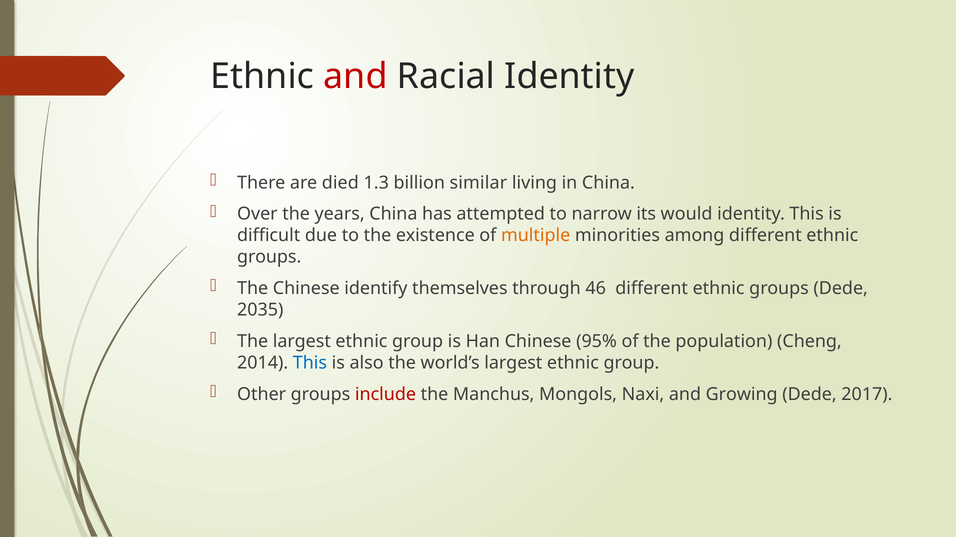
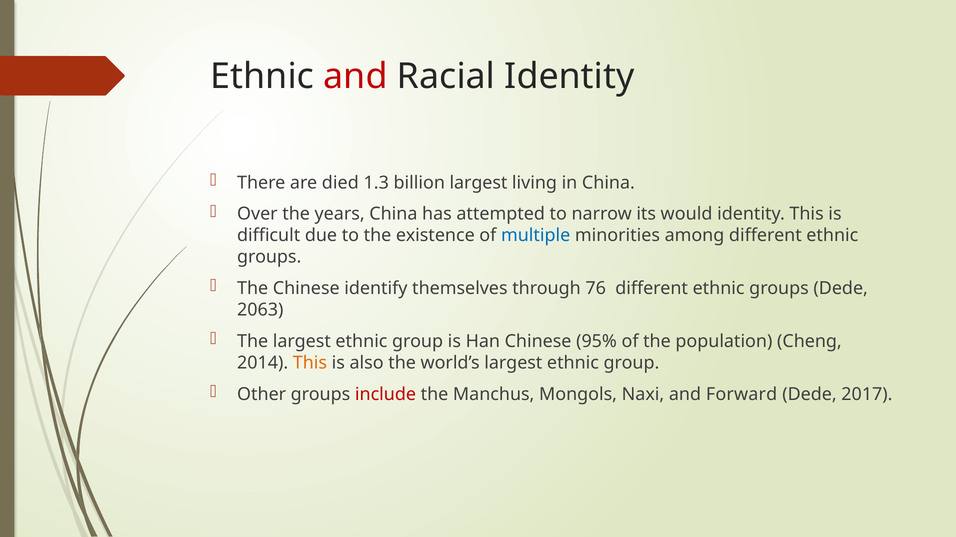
billion similar: similar -> largest
multiple colour: orange -> blue
46: 46 -> 76
2035: 2035 -> 2063
This at (310, 363) colour: blue -> orange
Growing: Growing -> Forward
